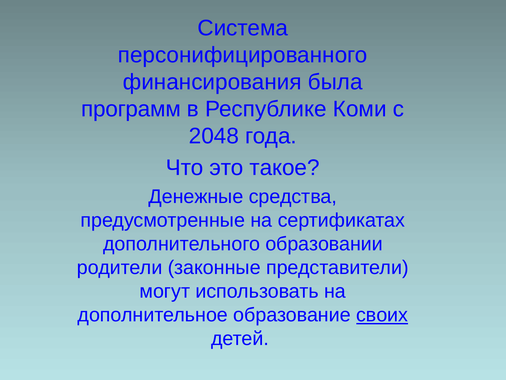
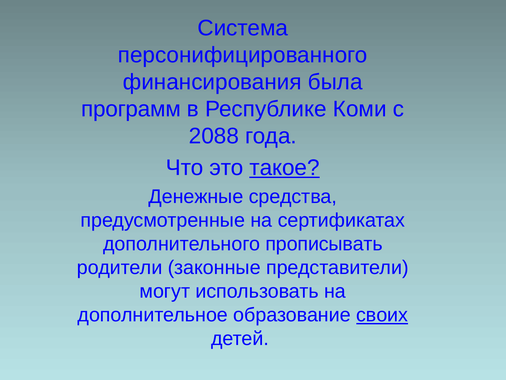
2048: 2048 -> 2088
такое underline: none -> present
образовании: образовании -> прописывать
